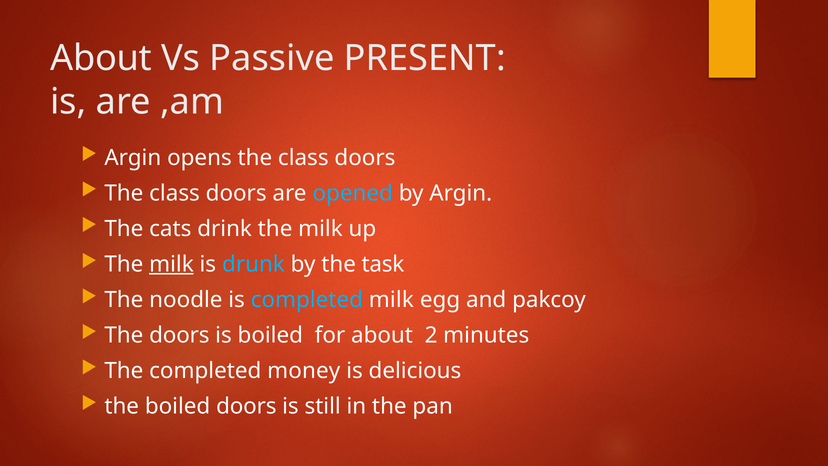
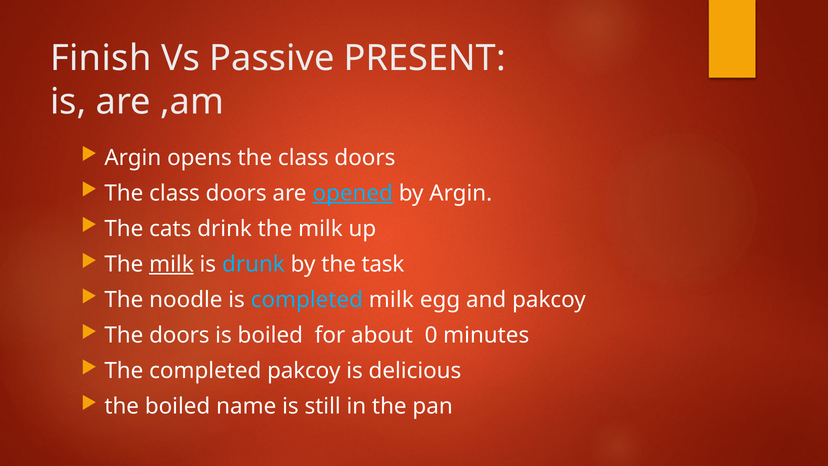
About at (101, 58): About -> Finish
opened underline: none -> present
2: 2 -> 0
completed money: money -> pakcoy
boiled doors: doors -> name
